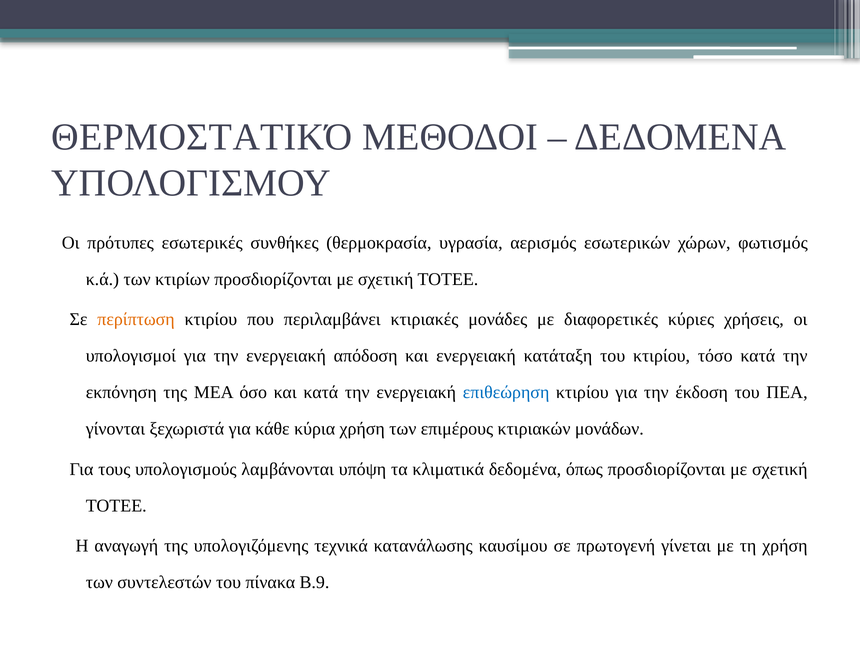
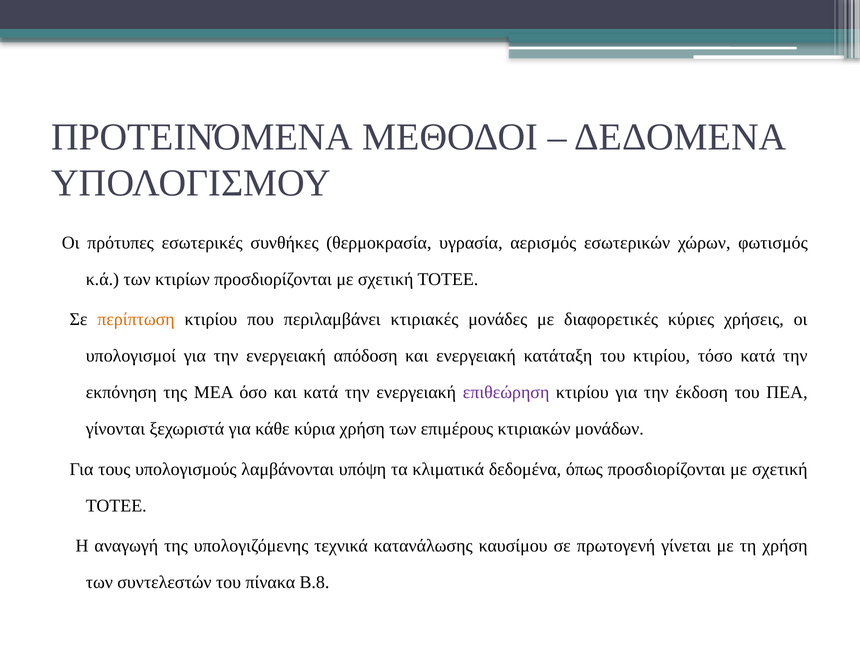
ΘΕΡΜΟΣΤΑΤΙΚΌ: ΘΕΡΜΟΣΤΑΤΙΚΌ -> ΠΡΟΤΕΙΝΌΜΕΝΑ
επιθεώρηση colour: blue -> purple
Β.9: Β.9 -> Β.8
